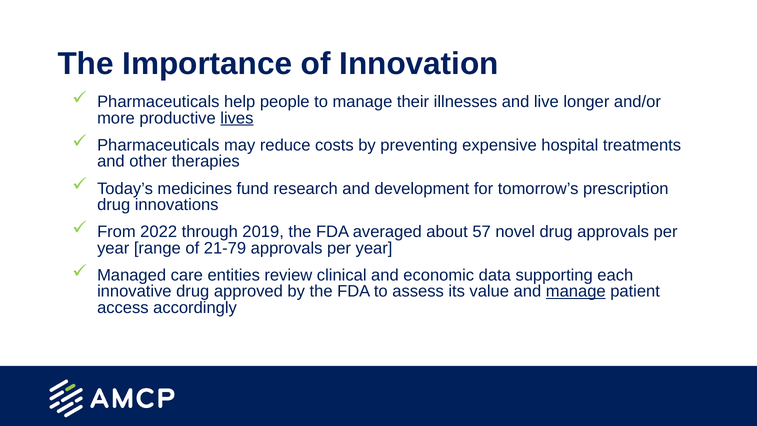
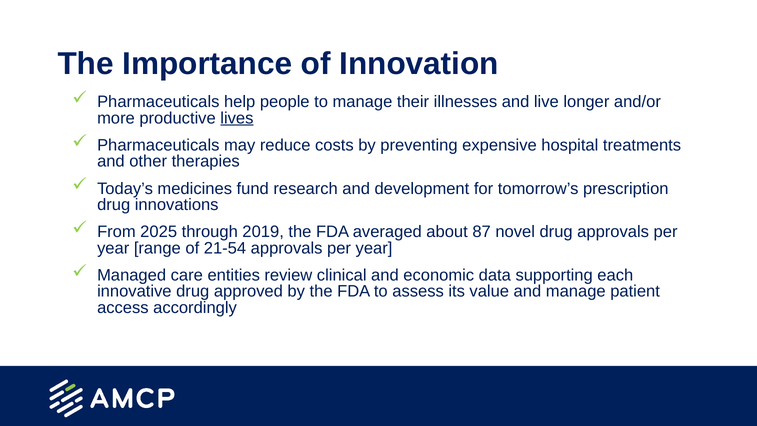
2022: 2022 -> 2025
57: 57 -> 87
21-79: 21-79 -> 21-54
manage at (576, 291) underline: present -> none
